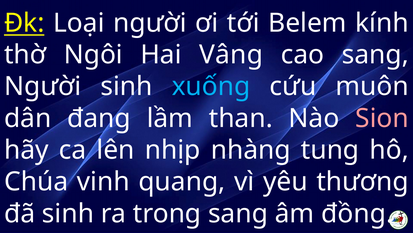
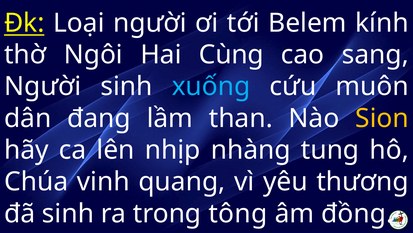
Vâng: Vâng -> Cùng
Sion colour: pink -> yellow
trong sang: sang -> tông
